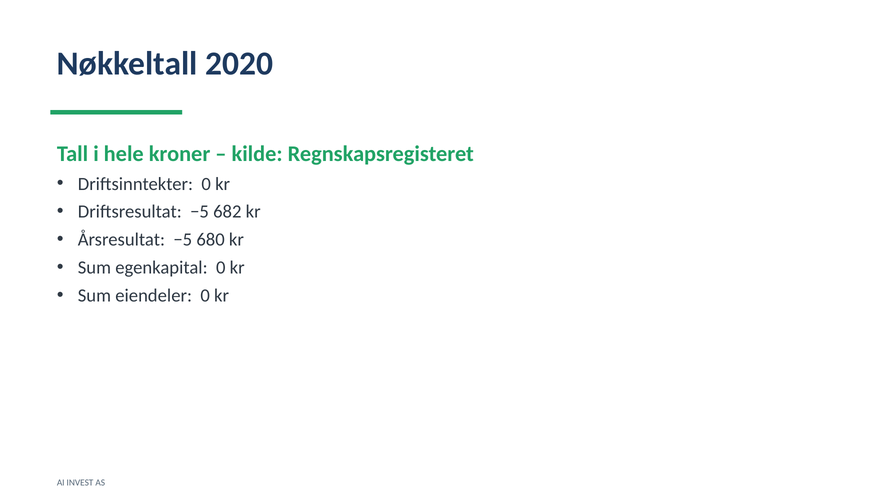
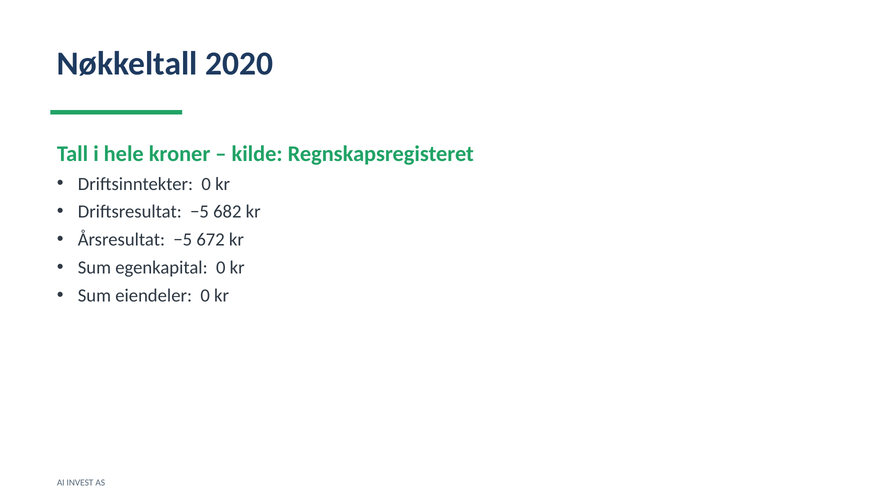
680: 680 -> 672
